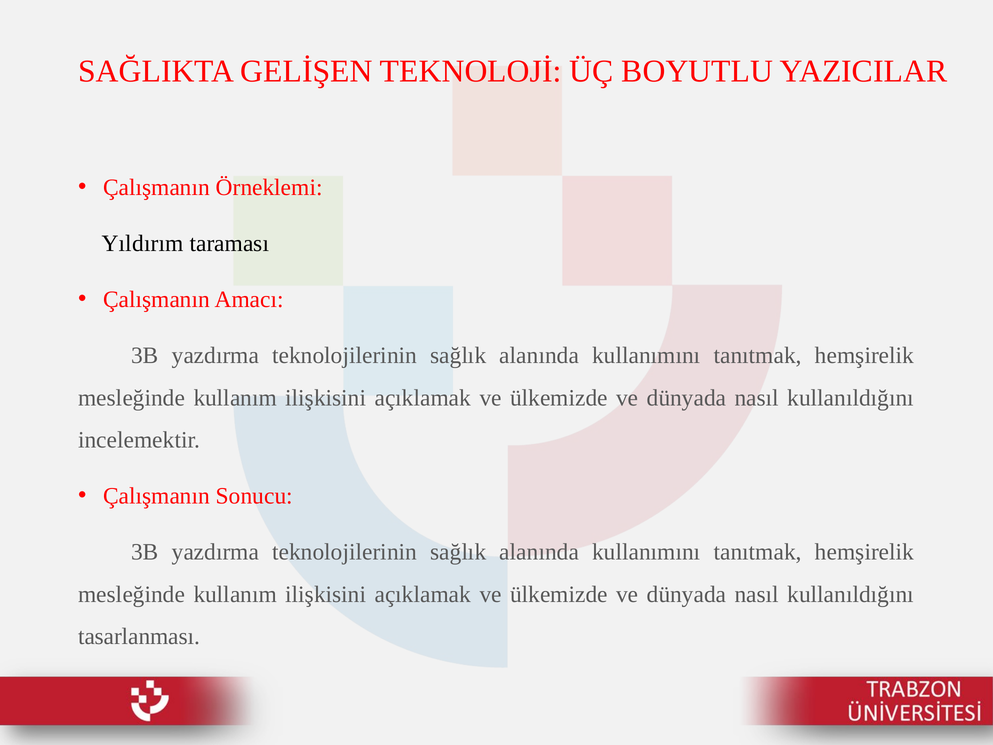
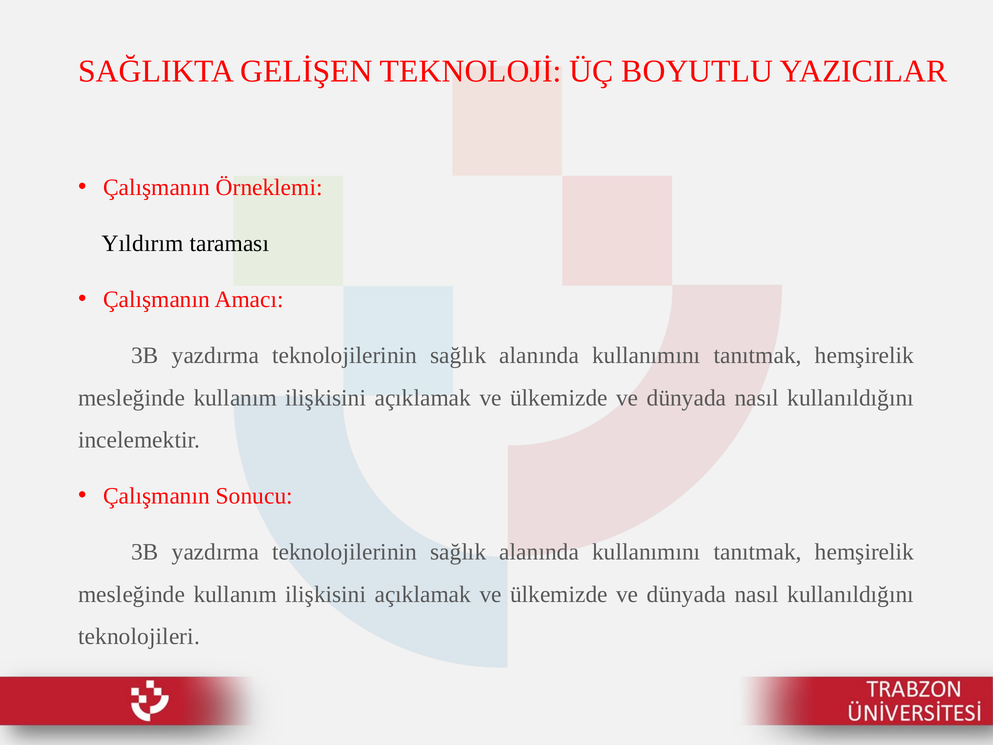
tasarlanması: tasarlanması -> teknolojileri
